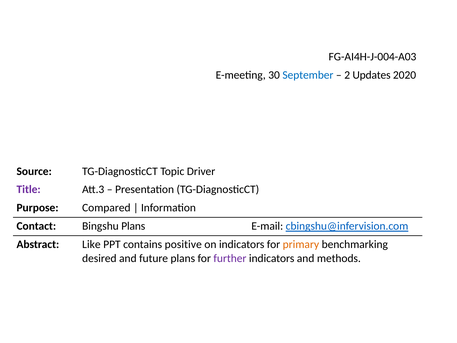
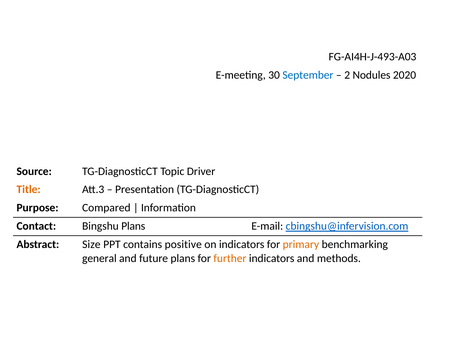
FG-AI4H-J-004-A03: FG-AI4H-J-004-A03 -> FG-AI4H-J-493-A03
Updates: Updates -> Nodules
Title colour: purple -> orange
Like: Like -> Size
desired: desired -> general
further colour: purple -> orange
